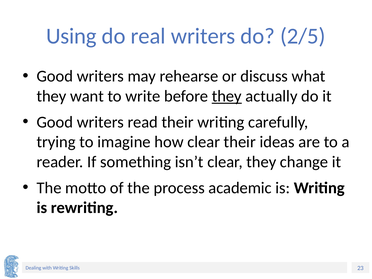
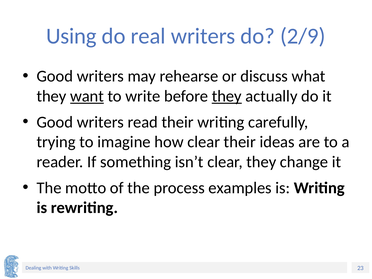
2/5: 2/5 -> 2/9
want underline: none -> present
academic: academic -> examples
